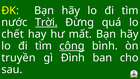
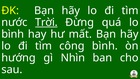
chết at (13, 34): chết -> bình
công underline: present -> none
truyền: truyền -> hướng
Đình: Đình -> Nhìn
